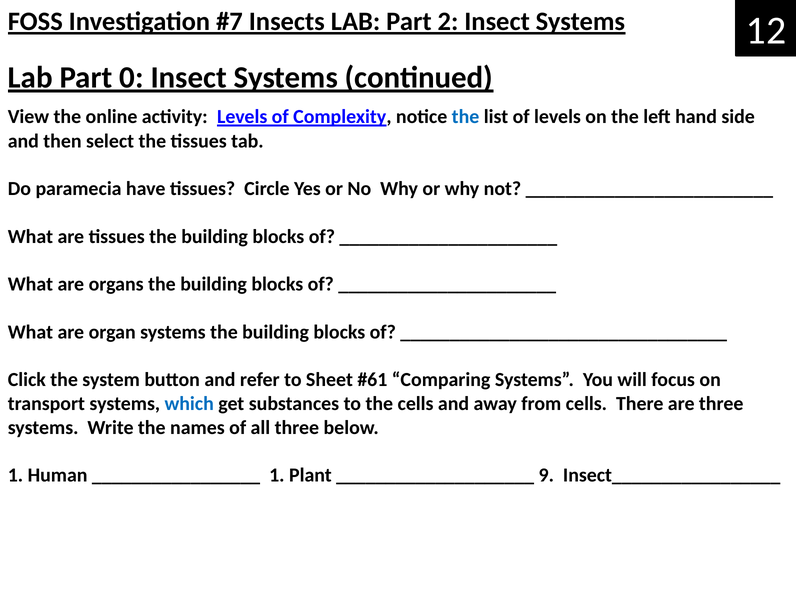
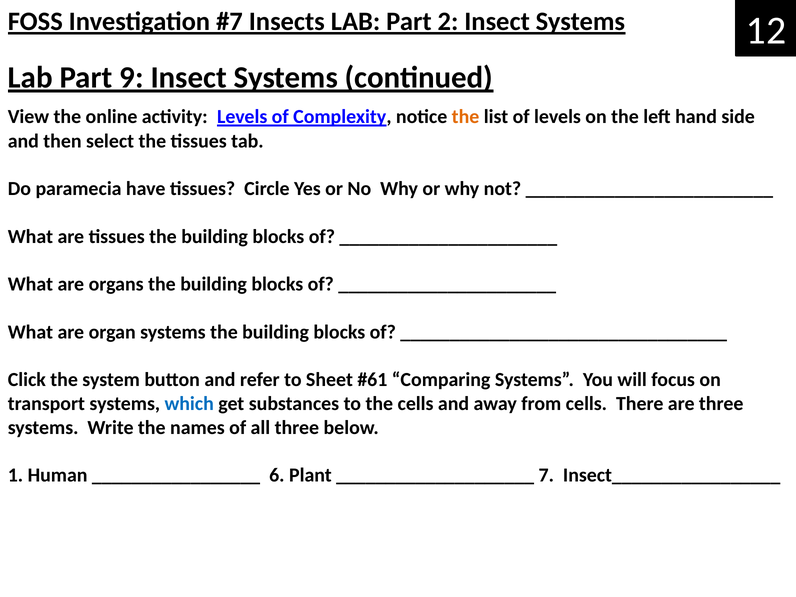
0: 0 -> 9
the at (466, 117) colour: blue -> orange
1 at (277, 475): 1 -> 6
9: 9 -> 7
